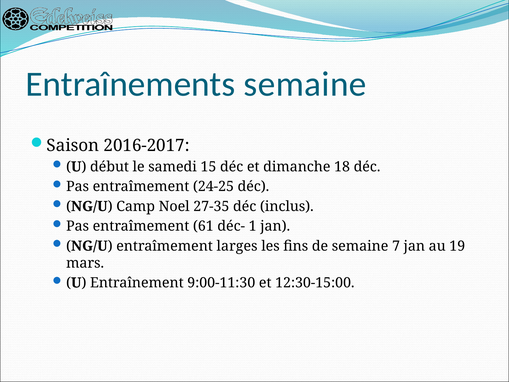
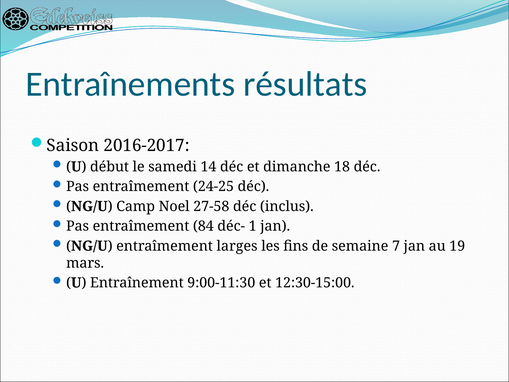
Entraînements semaine: semaine -> résultats
15: 15 -> 14
27-35: 27-35 -> 27-58
61: 61 -> 84
